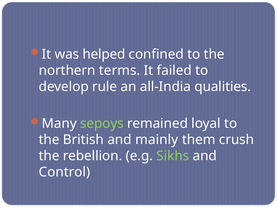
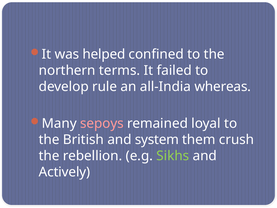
qualities: qualities -> whereas
sepoys colour: light green -> pink
mainly: mainly -> system
Control: Control -> Actively
